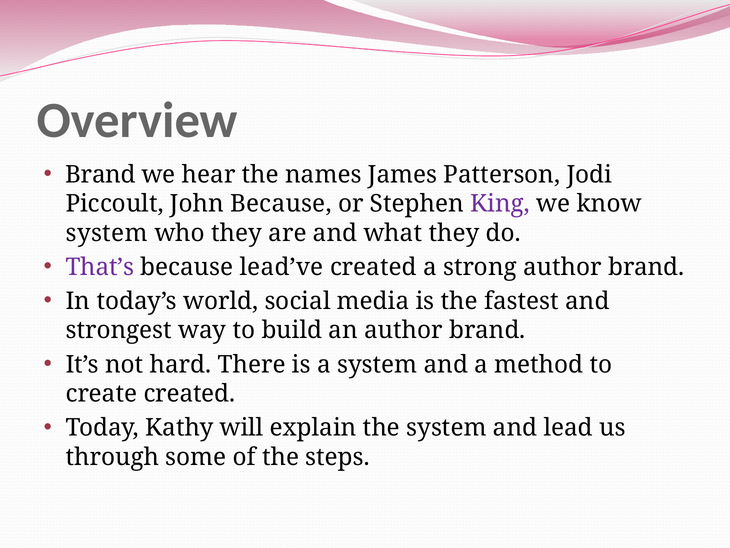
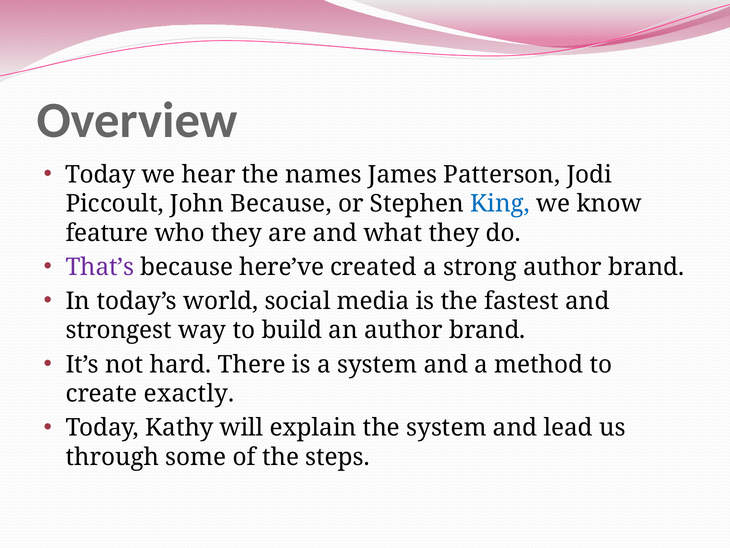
Brand at (101, 174): Brand -> Today
King colour: purple -> blue
system at (107, 233): system -> feature
lead’ve: lead’ve -> here’ve
create created: created -> exactly
